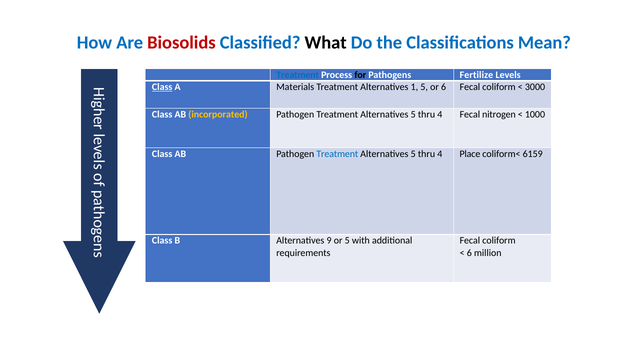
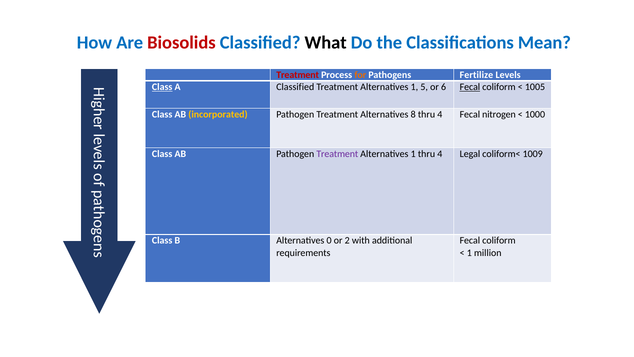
Treatment at (298, 75) colour: blue -> red
for colour: black -> orange
A Materials: Materials -> Classified
Fecal at (470, 87) underline: none -> present
3000: 3000 -> 1005
5 at (413, 114): 5 -> 8
Treatment at (337, 154) colour: blue -> purple
5 at (413, 154): 5 -> 1
Place: Place -> Legal
6159: 6159 -> 1009
9: 9 -> 0
or 5: 5 -> 2
6 at (469, 253): 6 -> 1
